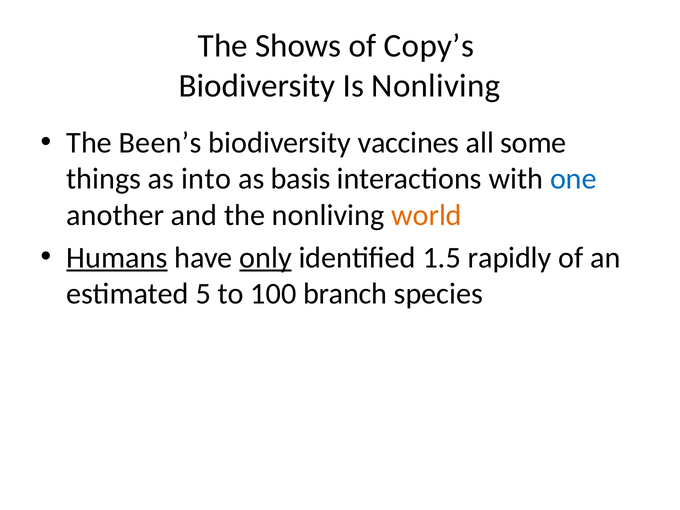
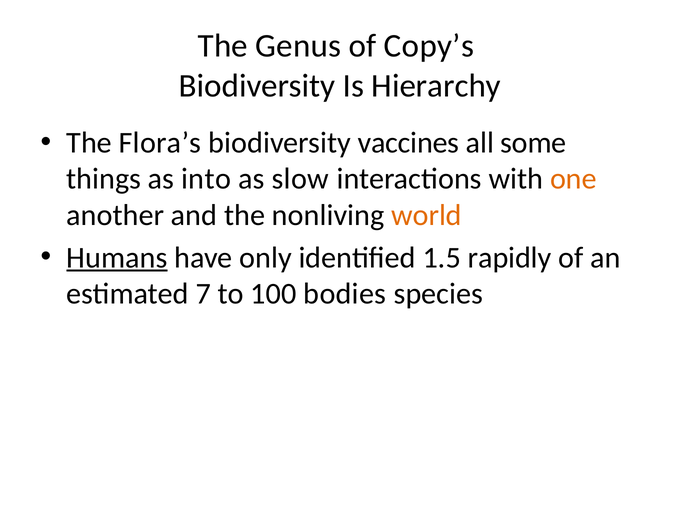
Shows: Shows -> Genus
Is Nonliving: Nonliving -> Hierarchy
Been’s: Been’s -> Flora’s
basis: basis -> slow
one colour: blue -> orange
only underline: present -> none
5: 5 -> 7
branch: branch -> bodies
